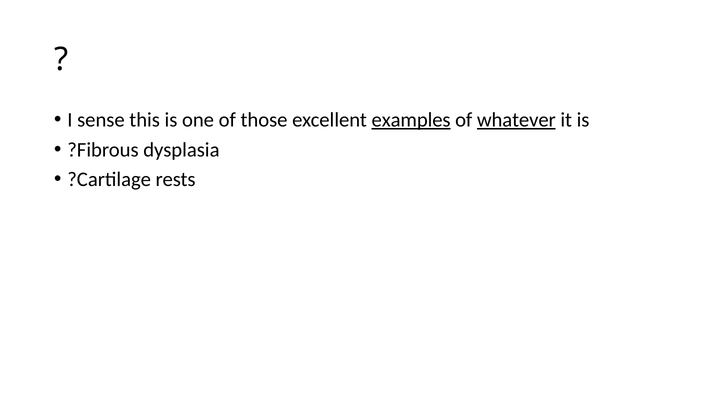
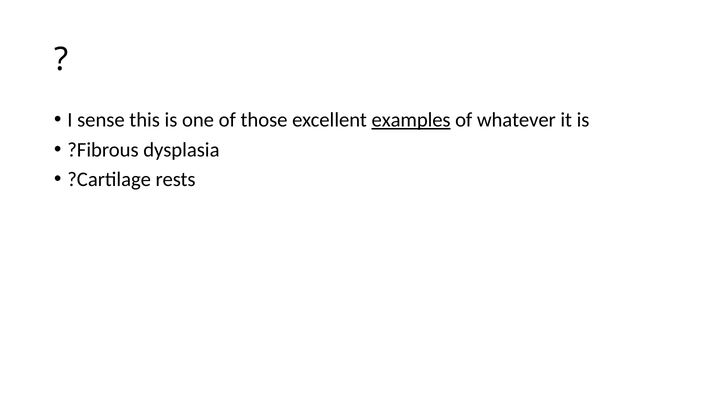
whatever underline: present -> none
